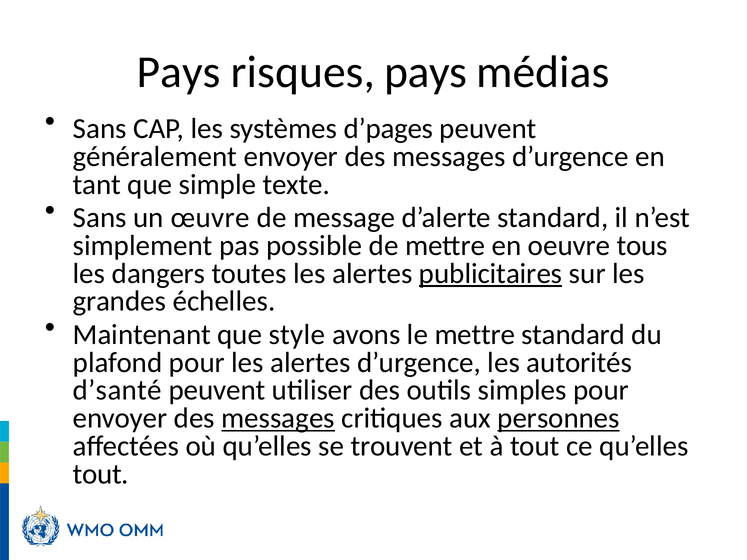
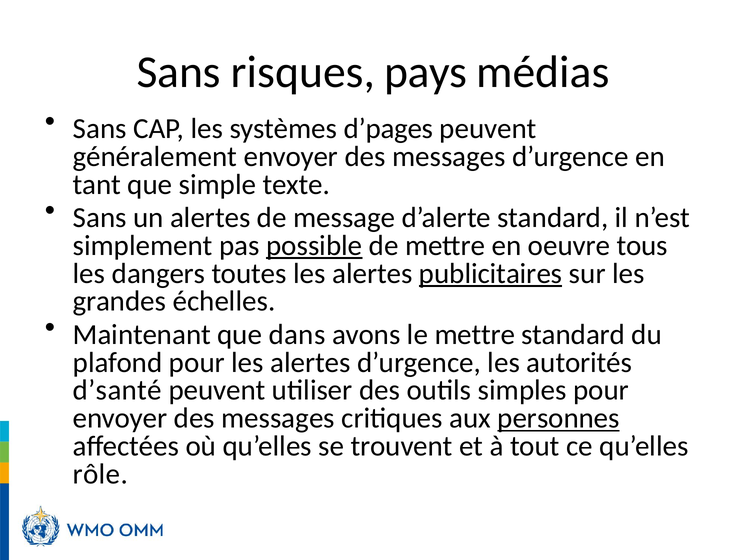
Pays at (179, 72): Pays -> Sans
un œuvre: œuvre -> alertes
possible underline: none -> present
style: style -> dans
messages at (278, 418) underline: present -> none
tout at (101, 474): tout -> rôle
